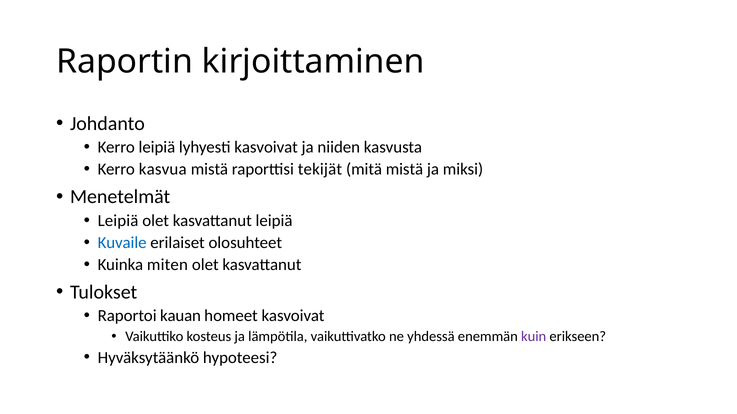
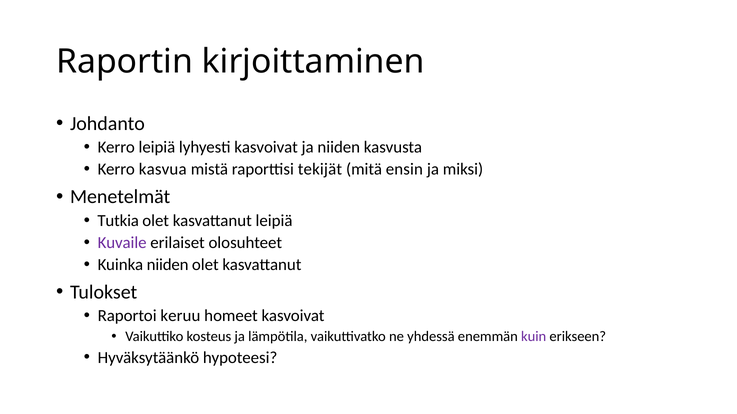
mitä mistä: mistä -> ensin
Leipiä at (118, 221): Leipiä -> Tutkia
Kuvaile colour: blue -> purple
Kuinka miten: miten -> niiden
kauan: kauan -> keruu
